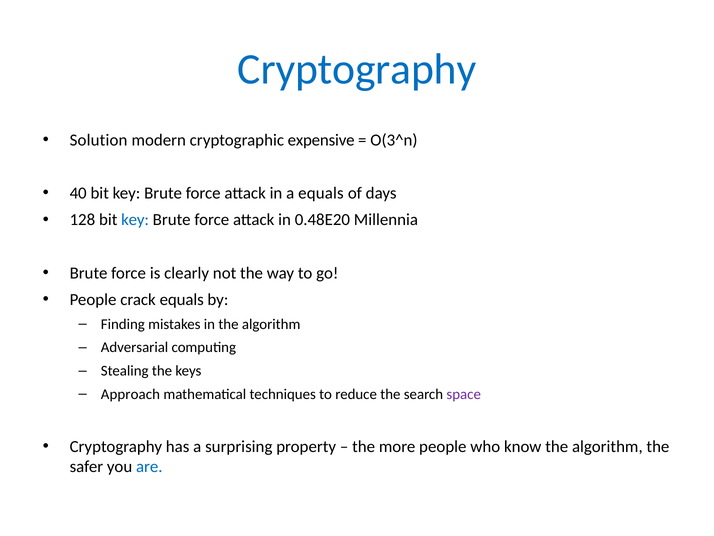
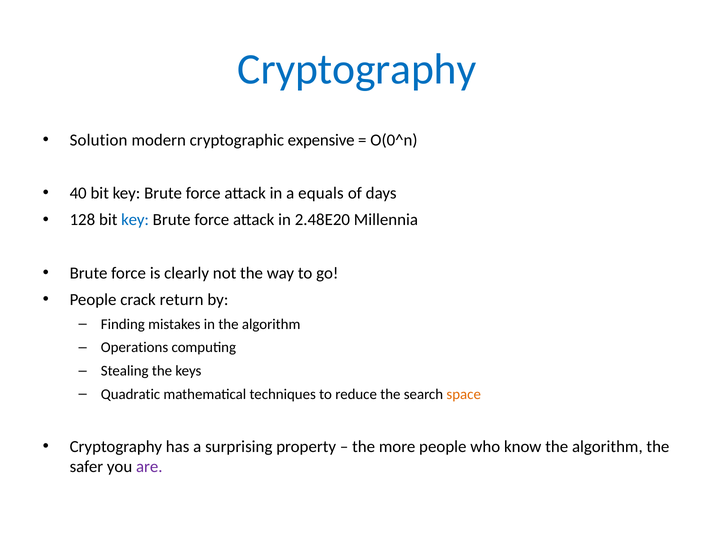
O(3^n: O(3^n -> O(0^n
0.48E20: 0.48E20 -> 2.48E20
crack equals: equals -> return
Adversarial: Adversarial -> Operations
Approach: Approach -> Quadratic
space colour: purple -> orange
are colour: blue -> purple
